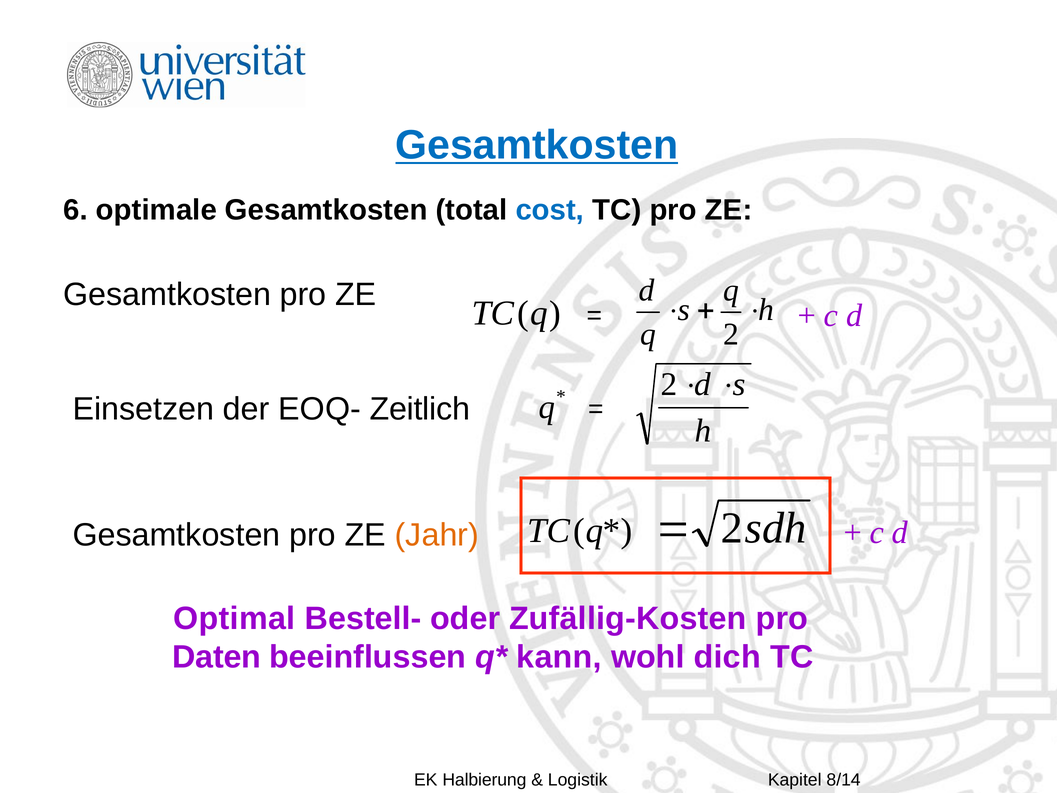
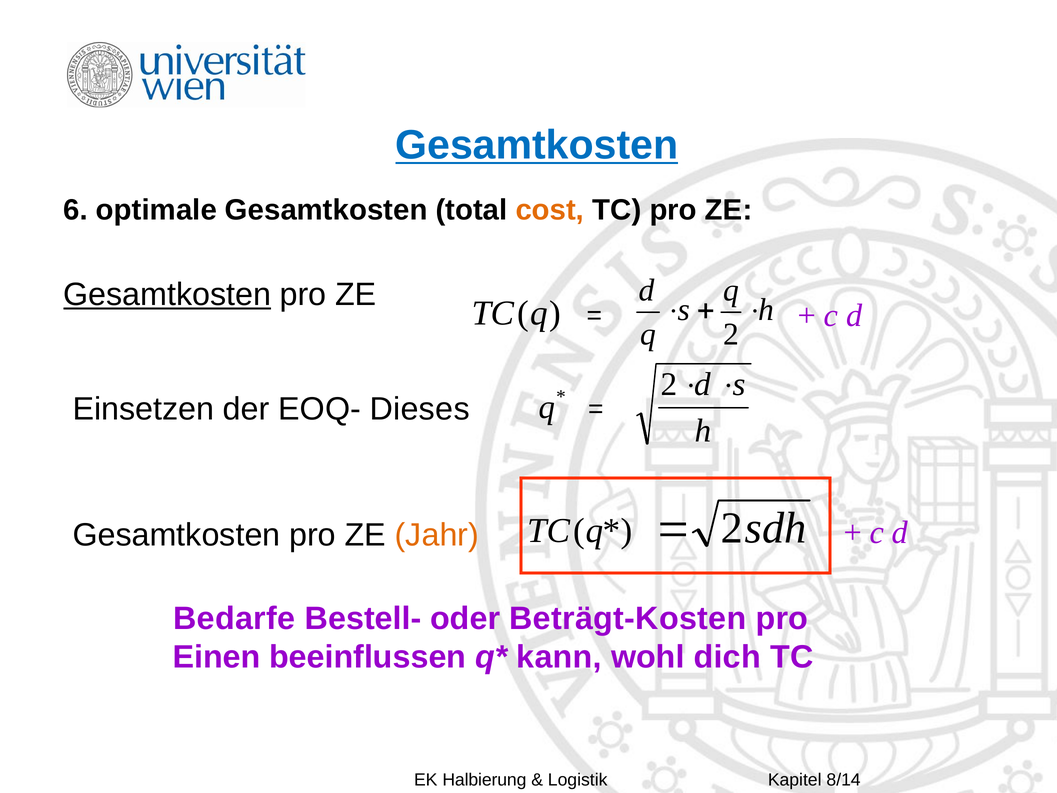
cost colour: blue -> orange
Gesamtkosten at (167, 295) underline: none -> present
Zeitlich: Zeitlich -> Dieses
Optimal: Optimal -> Bedarfe
Zufällig-Kosten: Zufällig-Kosten -> Beträgt-Kosten
Daten: Daten -> Einen
